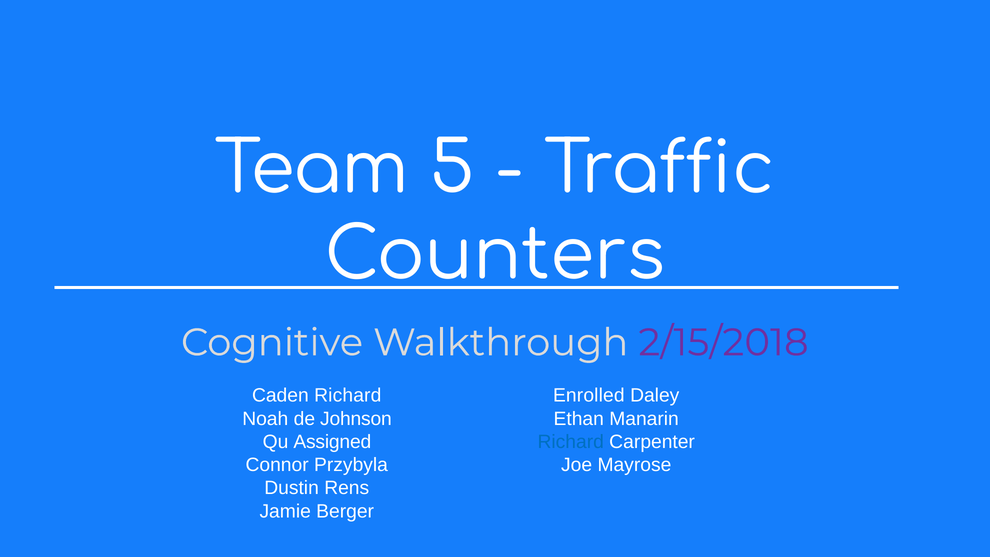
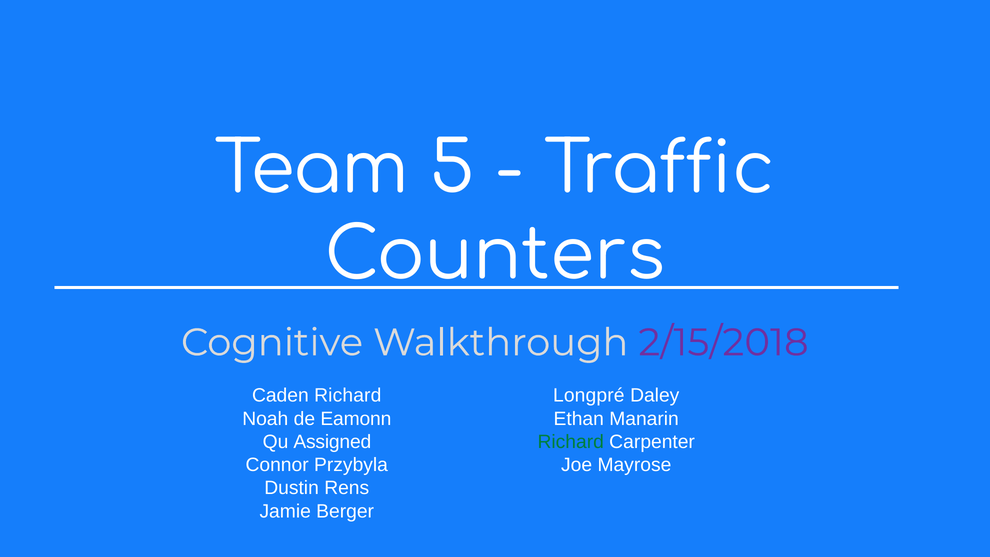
Enrolled: Enrolled -> Longpré
Johnson: Johnson -> Eamonn
Richard at (571, 442) colour: blue -> green
